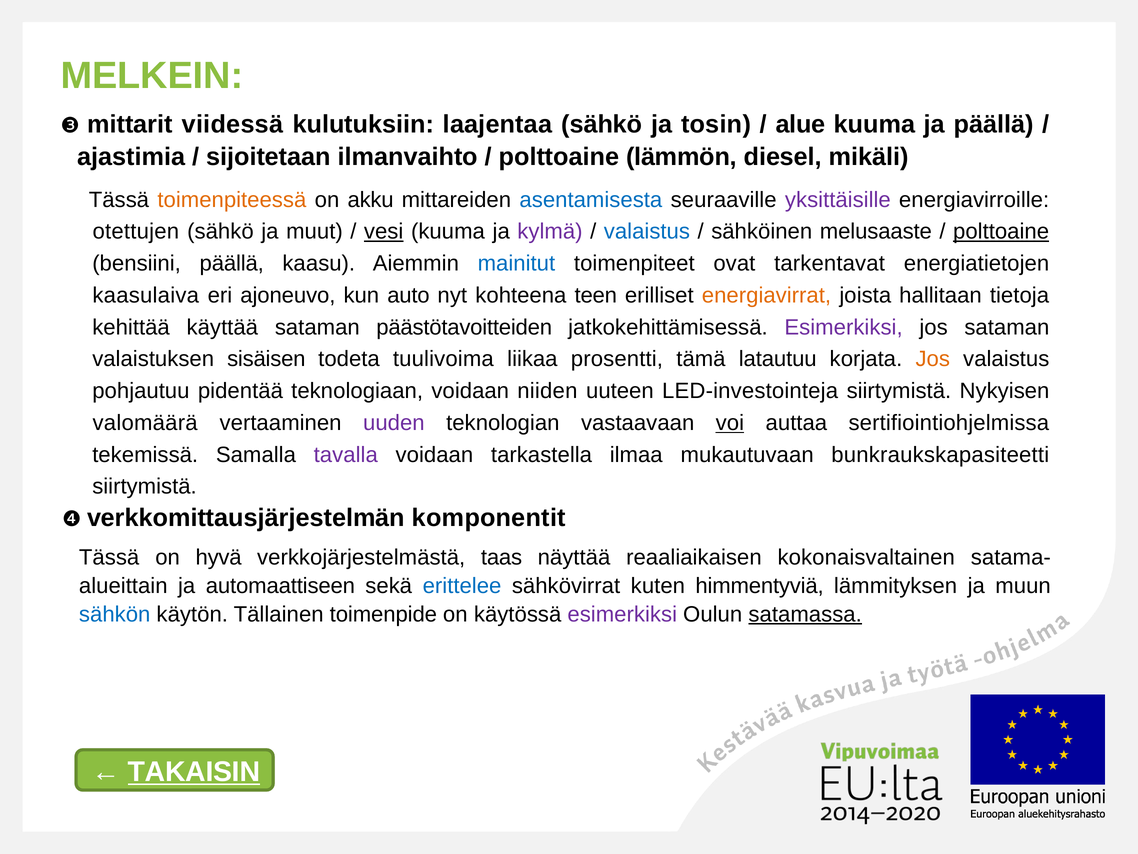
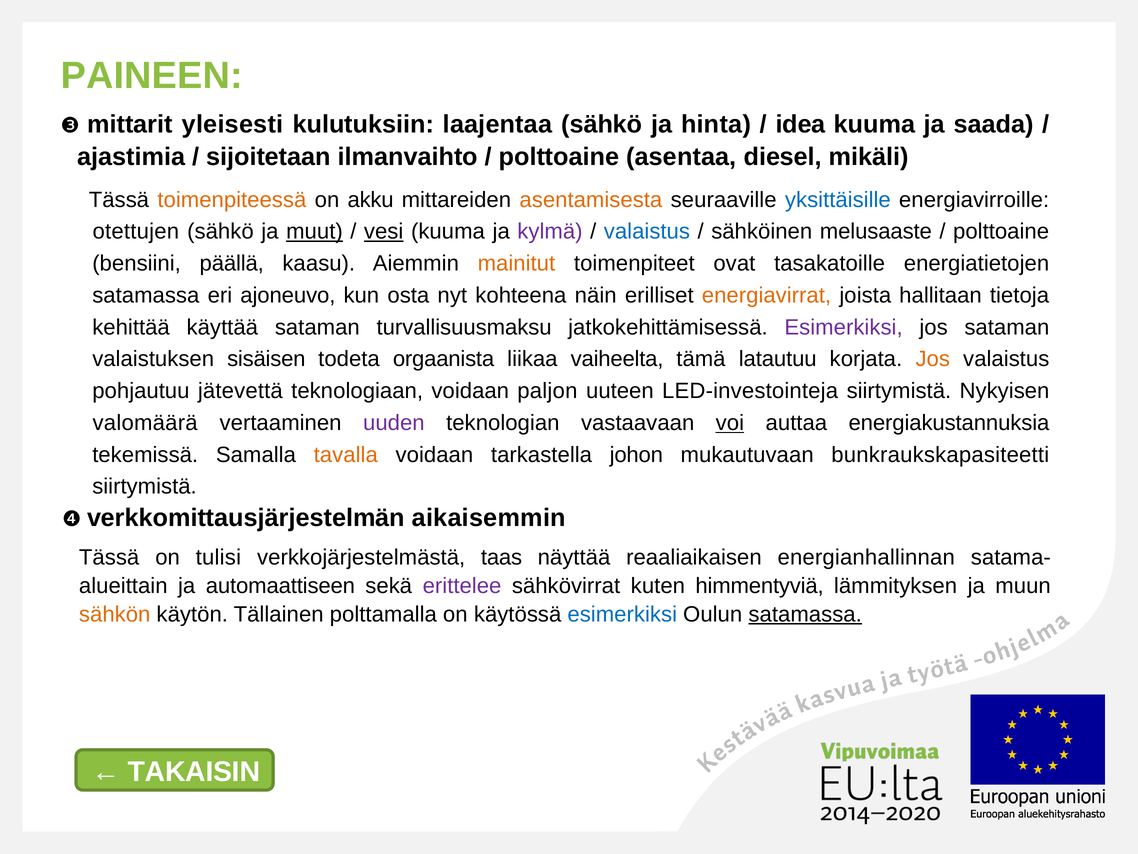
MELKEIN: MELKEIN -> PAINEEN
viidessä: viidessä -> yleisesti
tosin: tosin -> hinta
alue: alue -> idea
ja päällä: päällä -> saada
lämmön: lämmön -> asentaa
asentamisesta colour: blue -> orange
yksittäisille colour: purple -> blue
muut underline: none -> present
polttoaine at (1001, 232) underline: present -> none
mainitut colour: blue -> orange
tarkentavat: tarkentavat -> tasakatoille
kaasulaiva at (146, 295): kaasulaiva -> satamassa
auto: auto -> osta
teen: teen -> näin
päästötavoitteiden: päästötavoitteiden -> turvallisuusmaksu
tuulivoima: tuulivoima -> orgaanista
prosentti: prosentti -> vaiheelta
pidentää: pidentää -> jätevettä
niiden: niiden -> paljon
sertifiointiohjelmissa: sertifiointiohjelmissa -> energiakustannuksia
tavalla colour: purple -> orange
ilmaa: ilmaa -> johon
komponentit: komponentit -> aikaisemmin
hyvä: hyvä -> tulisi
kokonaisvaltainen: kokonaisvaltainen -> energianhallinnan
erittelee colour: blue -> purple
sähkön colour: blue -> orange
toimenpide: toimenpide -> polttamalla
esimerkiksi at (622, 614) colour: purple -> blue
TAKAISIN underline: present -> none
